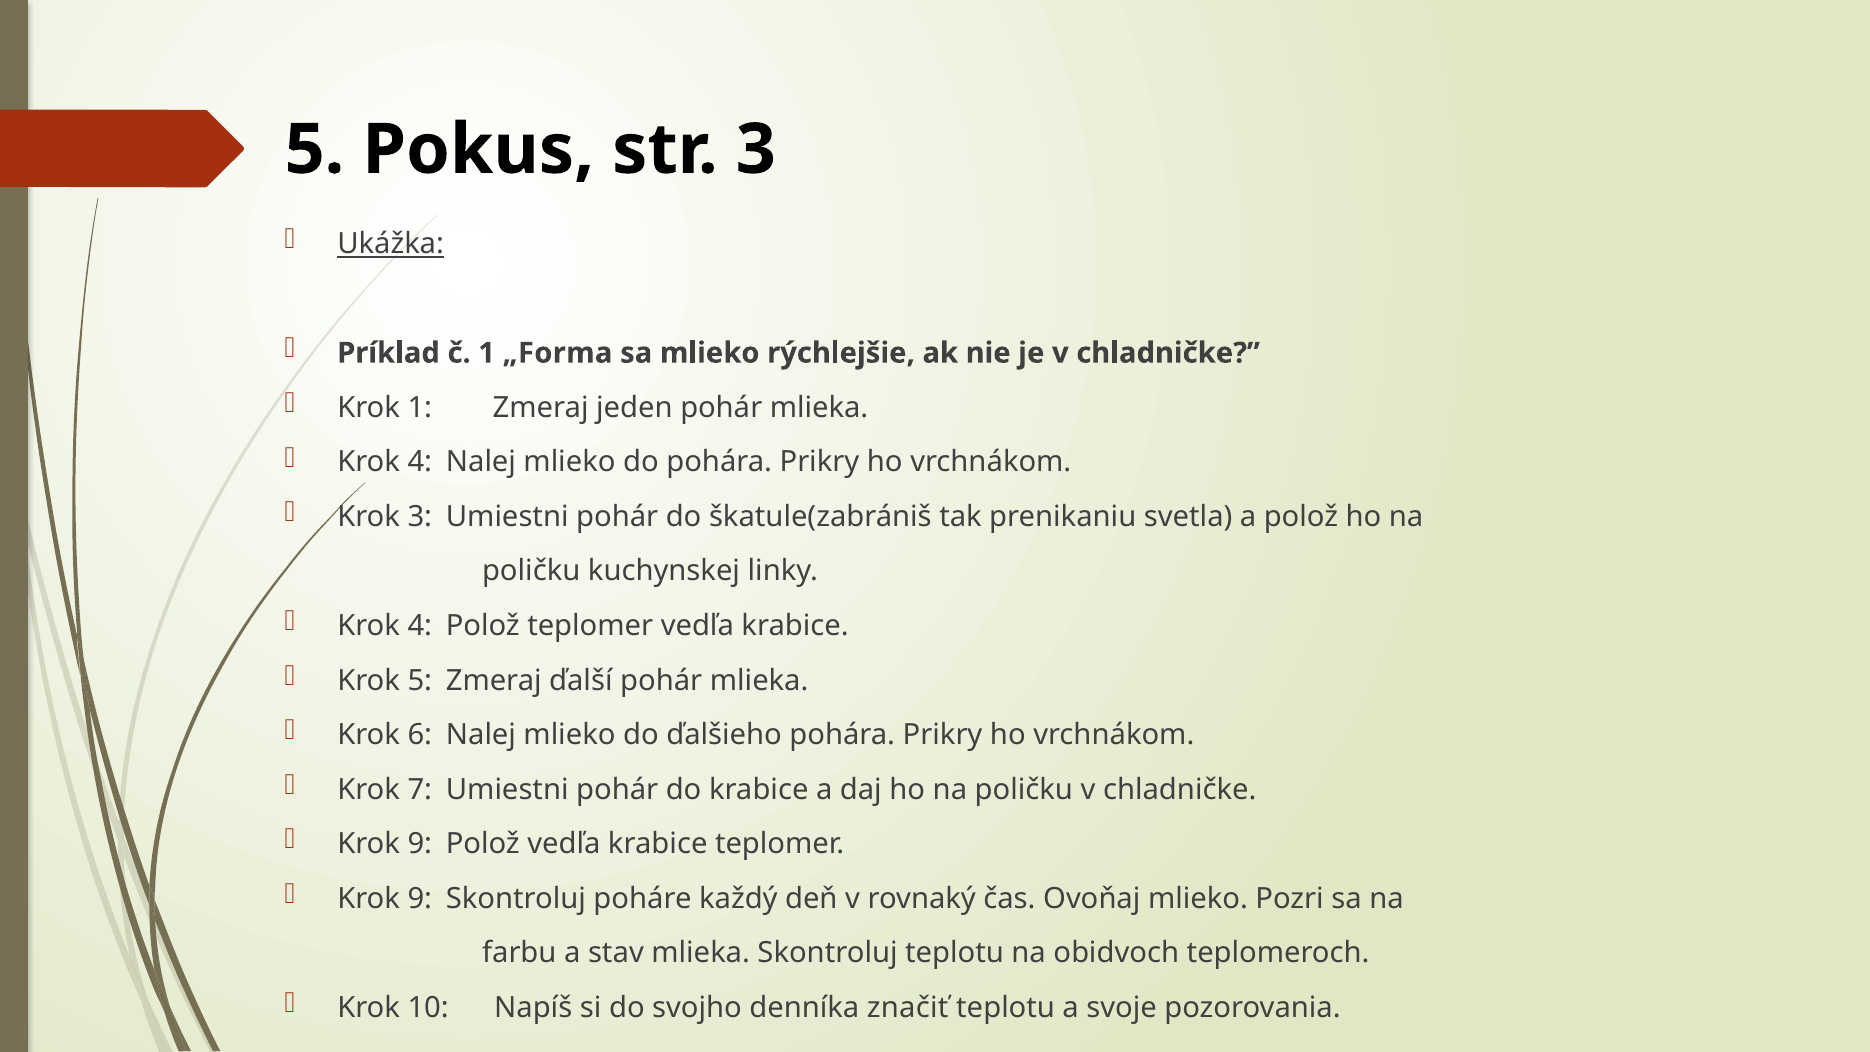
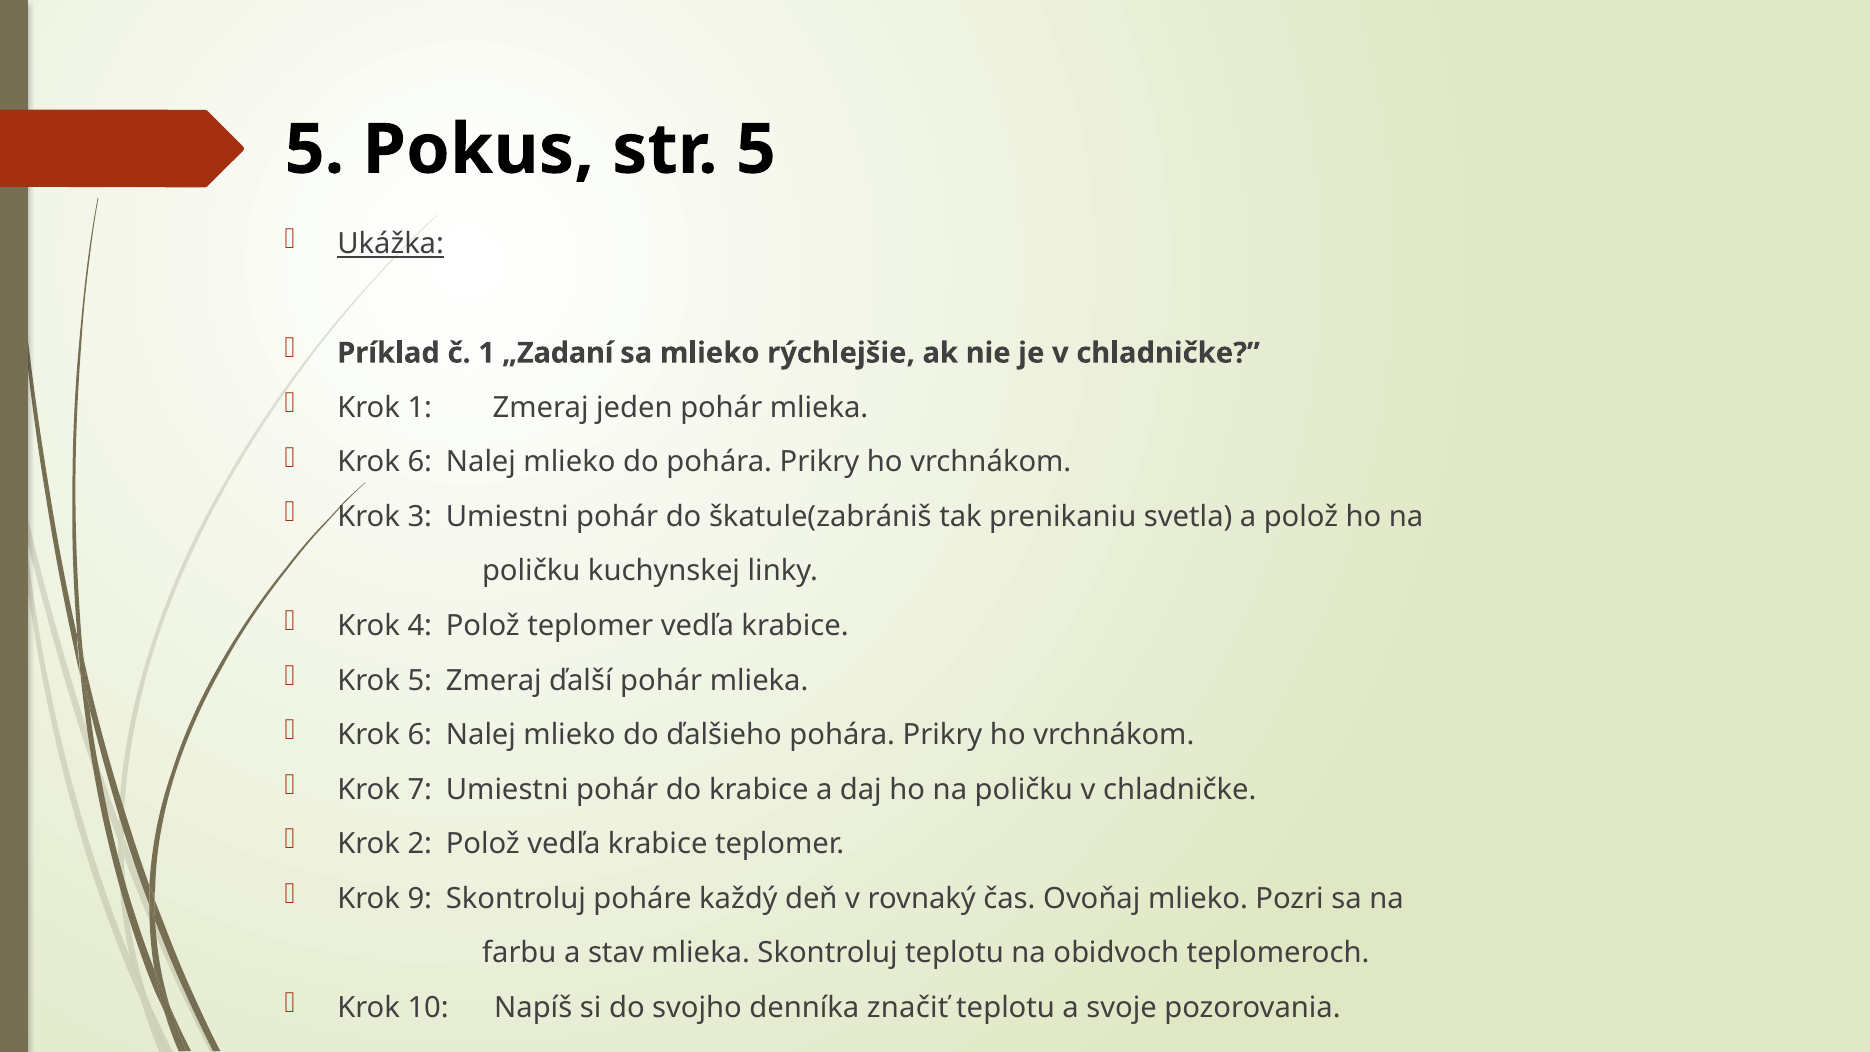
str 3: 3 -> 5
„Forma: „Forma -> „Zadaní
4 at (420, 462): 4 -> 6
9 at (420, 844): 9 -> 2
